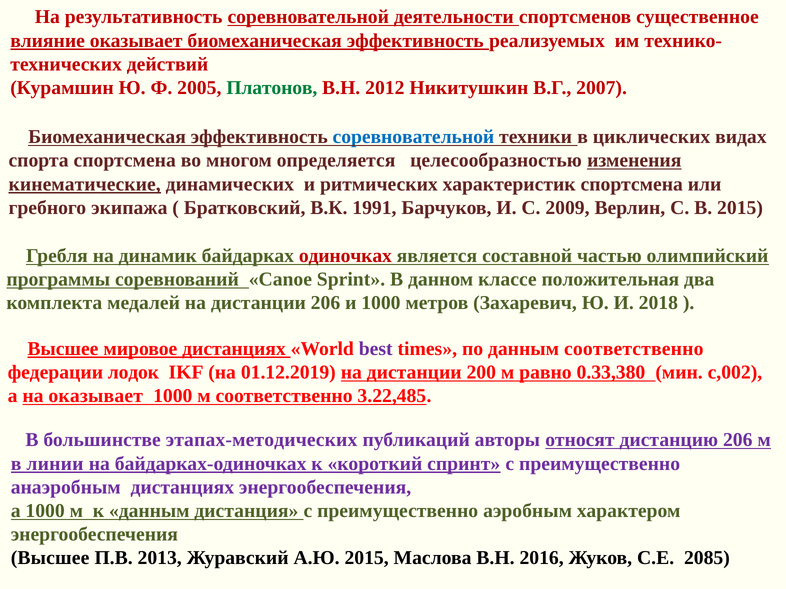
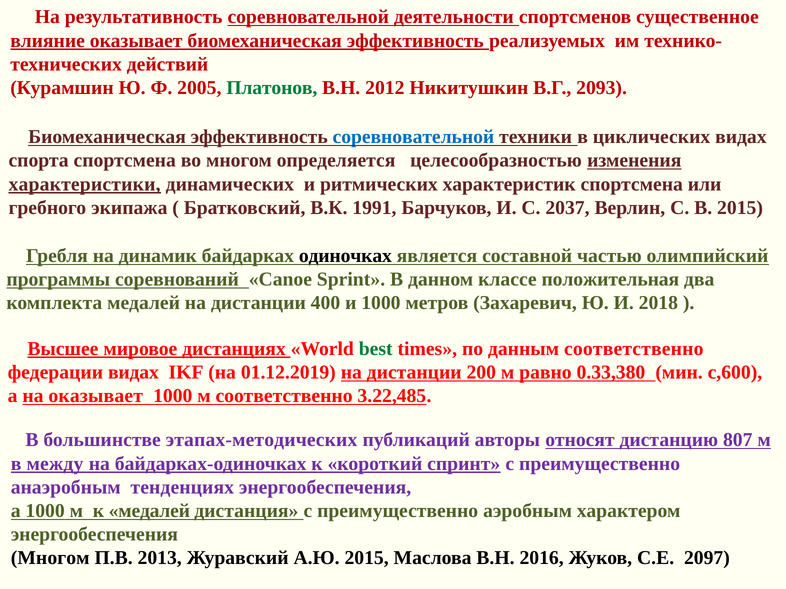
2007: 2007 -> 2093
кинематические: кинематические -> характеристики
2009: 2009 -> 2037
одиночках colour: red -> black
дистанции 206: 206 -> 400
best colour: purple -> green
федерации лодок: лодок -> видах
с,002: с,002 -> с,600
дистанцию 206: 206 -> 807
линии: линии -> между
анаэробным дистанциях: дистанциях -> тенденциях
к данным: данным -> медалей
Высшее at (50, 558): Высшее -> Многом
2085: 2085 -> 2097
